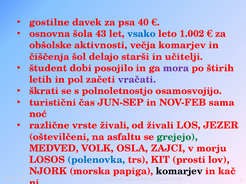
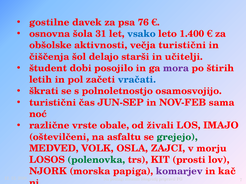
40: 40 -> 76
43: 43 -> 31
1.002: 1.002 -> 1.400
večja komarjev: komarjev -> turistični
vračati colour: purple -> blue
vrste živali: živali -> obale
JEZER: JEZER -> IMAJO
polenovka colour: blue -> green
komarjev at (179, 172) colour: black -> purple
